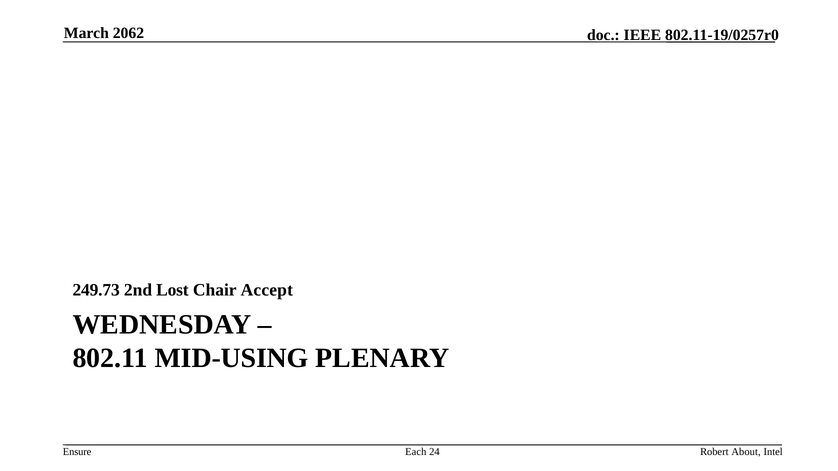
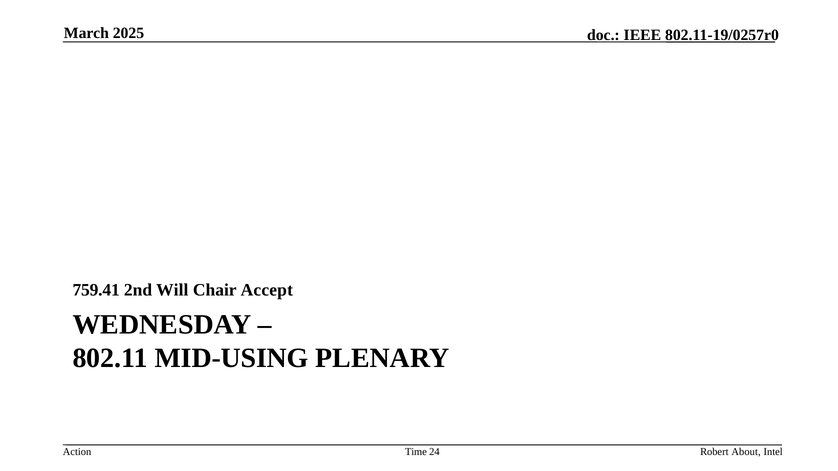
2062: 2062 -> 2025
249.73: 249.73 -> 759.41
Lost: Lost -> Will
Ensure: Ensure -> Action
Each: Each -> Time
